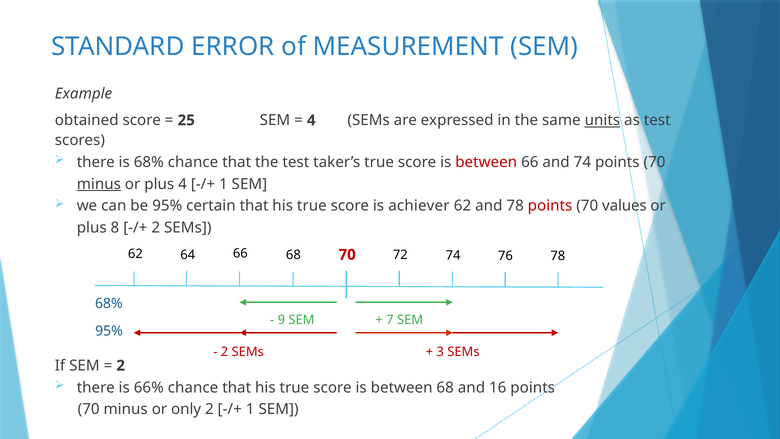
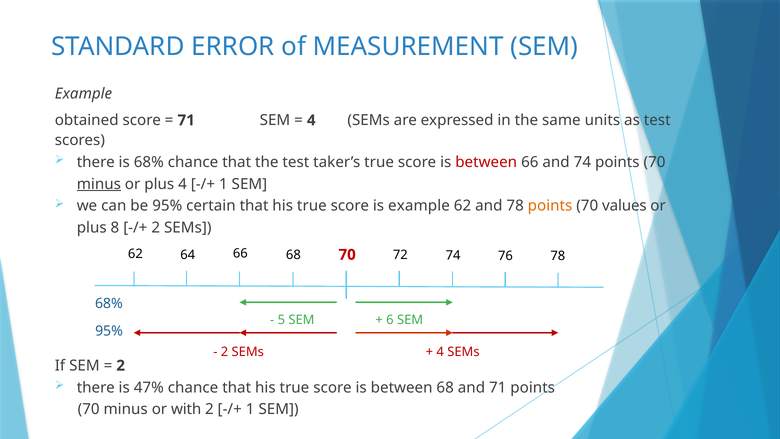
25 at (186, 120): 25 -> 71
units underline: present -> none
is achiever: achiever -> example
points at (550, 206) colour: red -> orange
9: 9 -> 5
7: 7 -> 6
3 at (440, 352): 3 -> 4
66%: 66% -> 47%
and 16: 16 -> 71
only: only -> with
